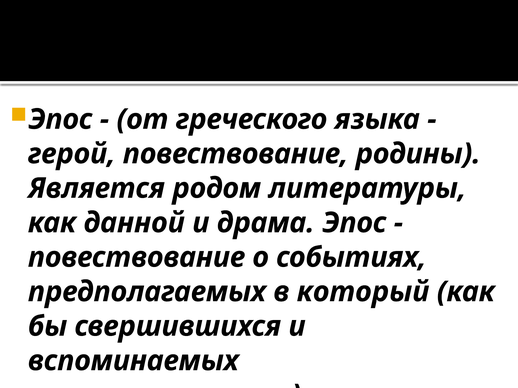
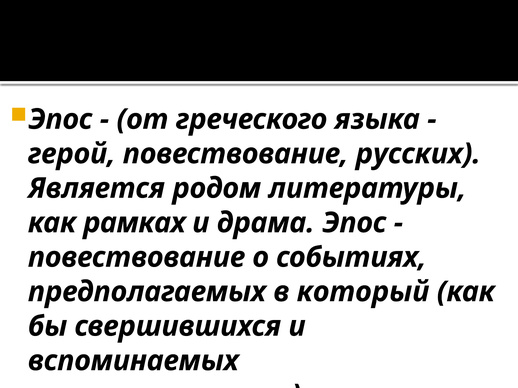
родины: родины -> русских
данной: данной -> рамках
